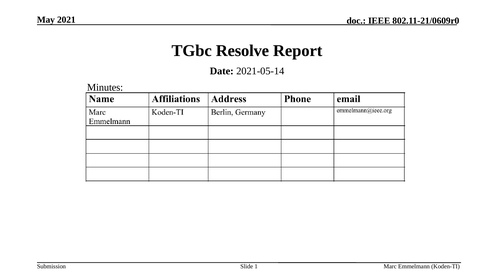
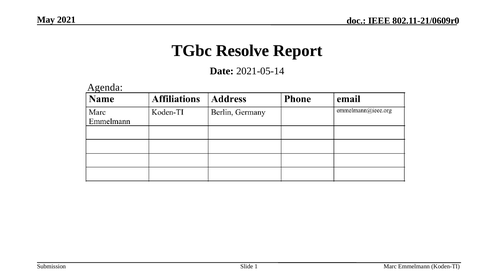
Minutes: Minutes -> Agenda
